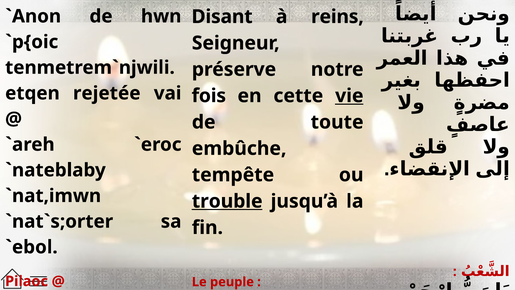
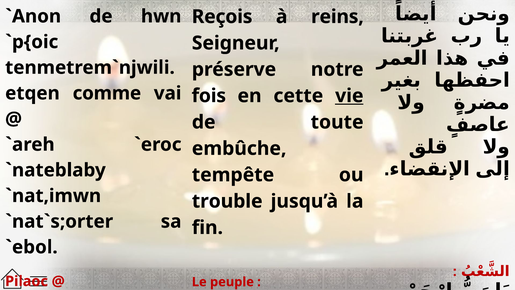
Disant: Disant -> Reçois
rejetée: rejetée -> comme
trouble underline: present -> none
